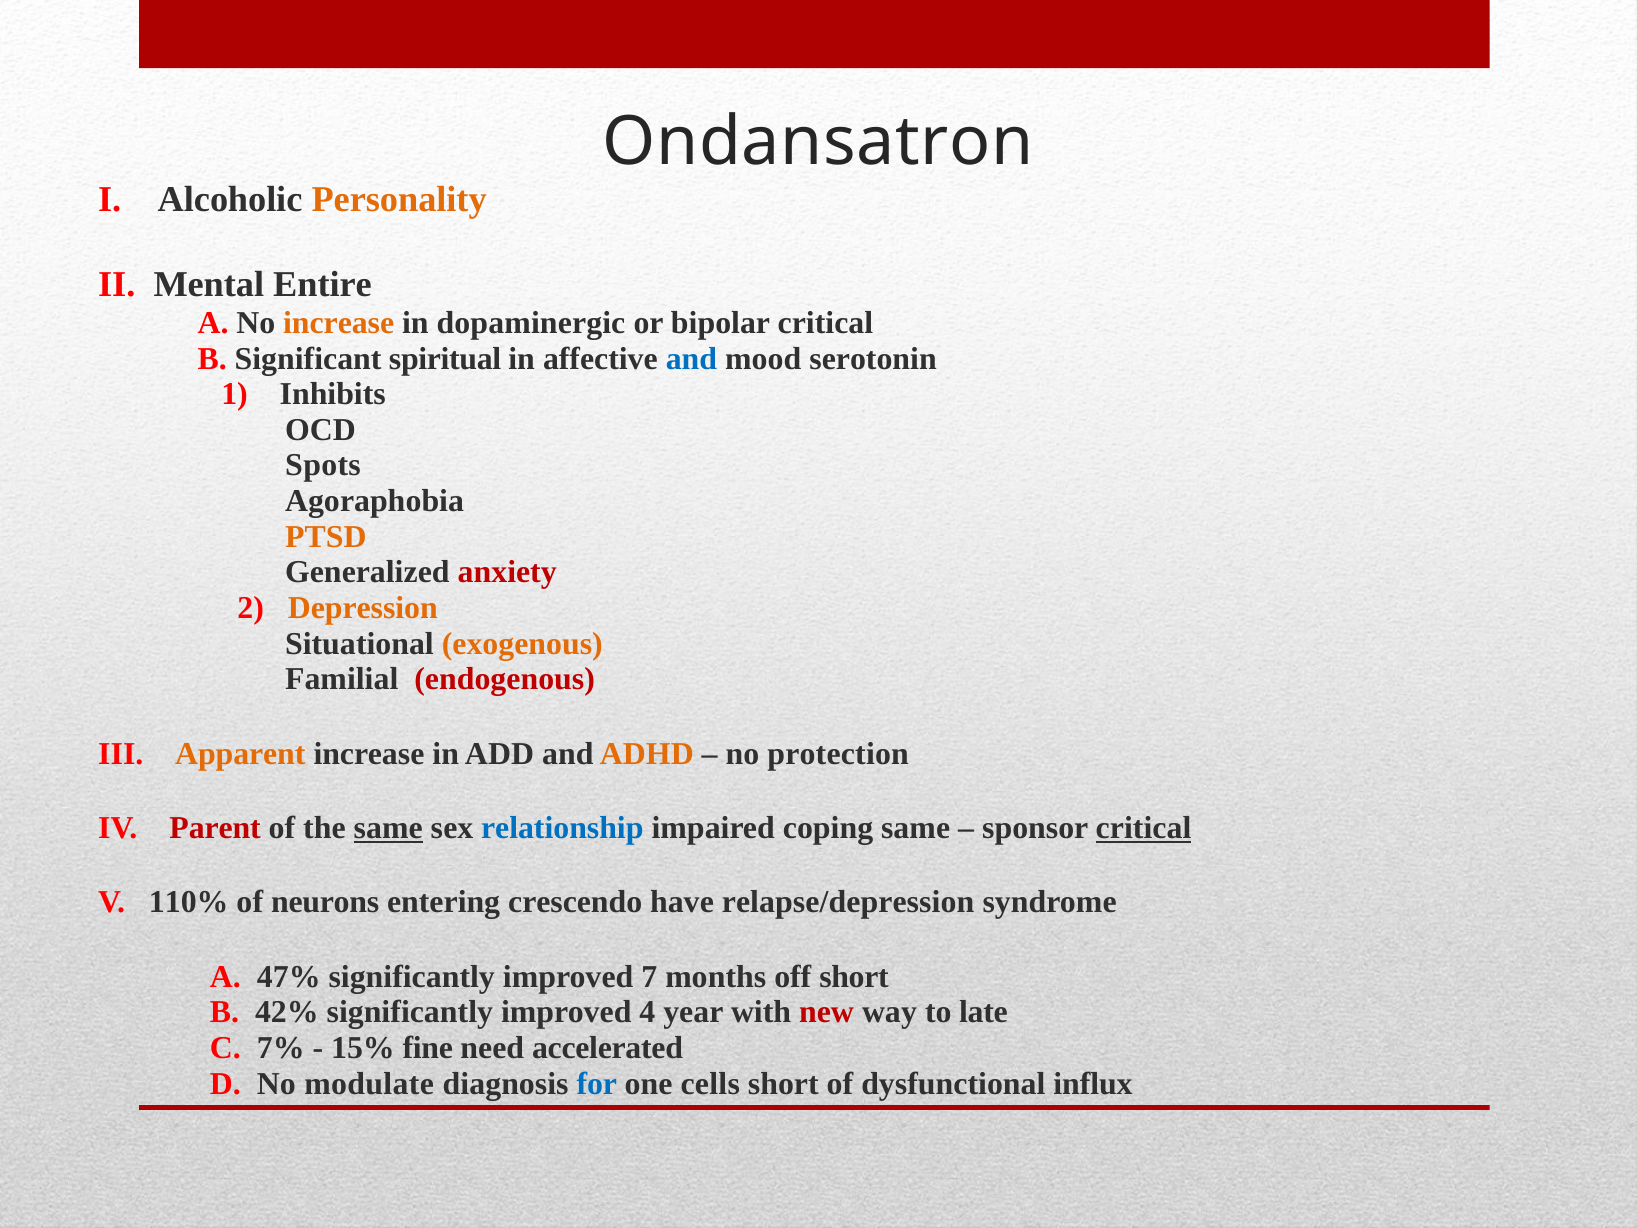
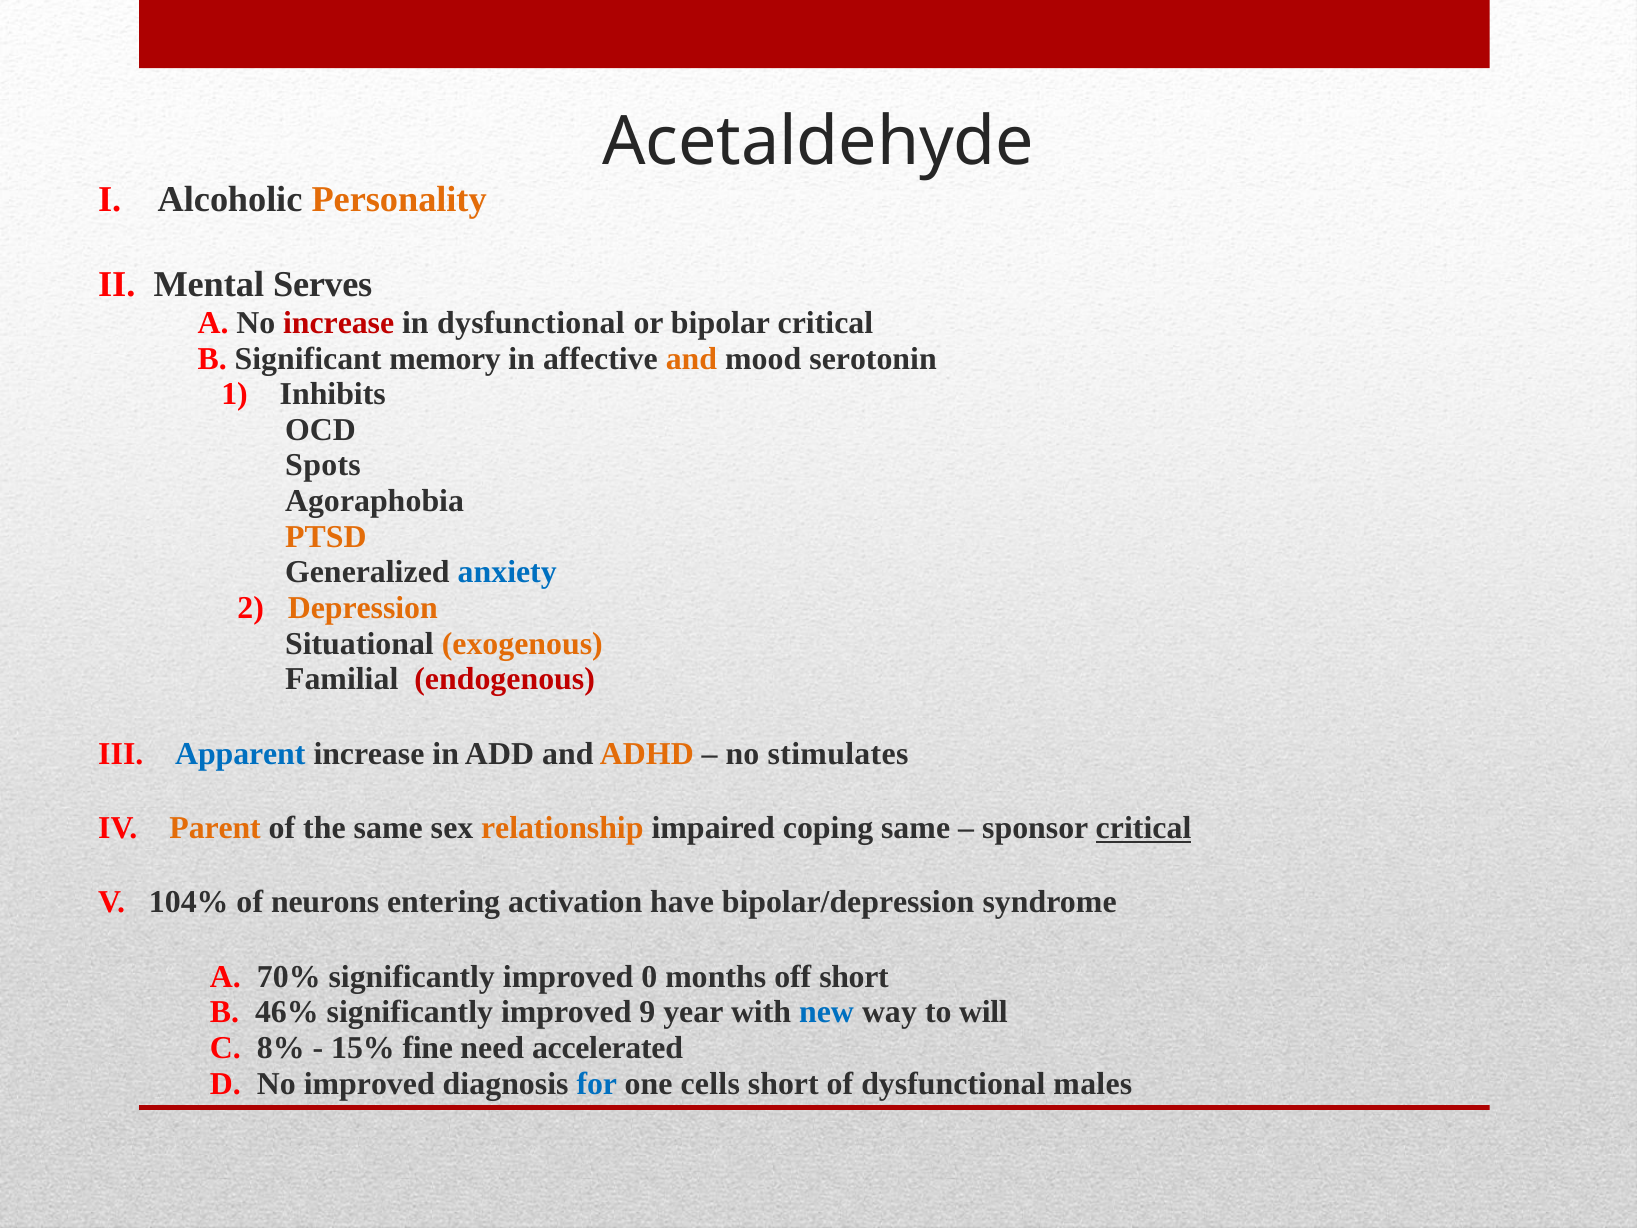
Ondansatron: Ondansatron -> Acetaldehyde
Entire: Entire -> Serves
increase at (339, 323) colour: orange -> red
in dopaminergic: dopaminergic -> dysfunctional
spiritual: spiritual -> memory
and at (691, 358) colour: blue -> orange
anxiety colour: red -> blue
Apparent colour: orange -> blue
protection: protection -> stimulates
Parent colour: red -> orange
same at (388, 828) underline: present -> none
relationship colour: blue -> orange
110%: 110% -> 104%
crescendo: crescendo -> activation
relapse/depression: relapse/depression -> bipolar/depression
47%: 47% -> 70%
7: 7 -> 0
42%: 42% -> 46%
4: 4 -> 9
new colour: red -> blue
late: late -> will
7%: 7% -> 8%
No modulate: modulate -> improved
influx: influx -> males
